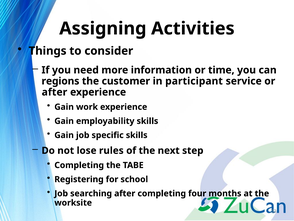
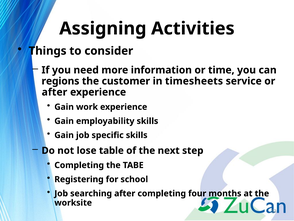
participant: participant -> timesheets
rules: rules -> table
